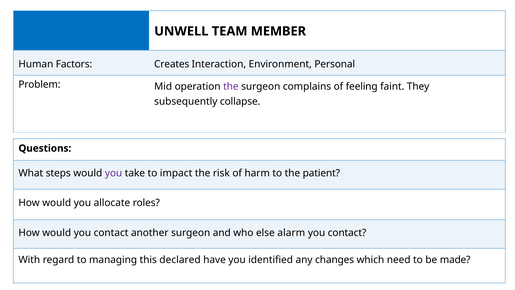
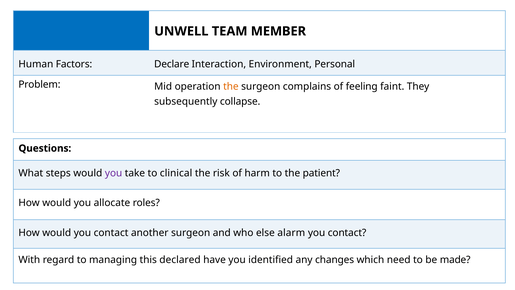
Creates: Creates -> Declare
the at (231, 86) colour: purple -> orange
impact: impact -> clinical
